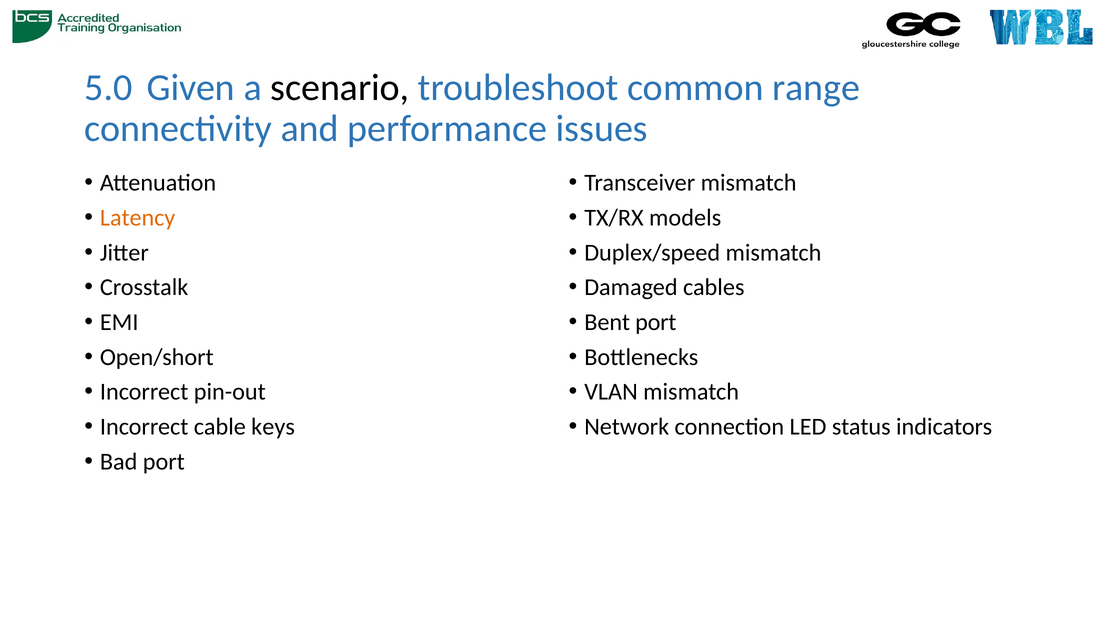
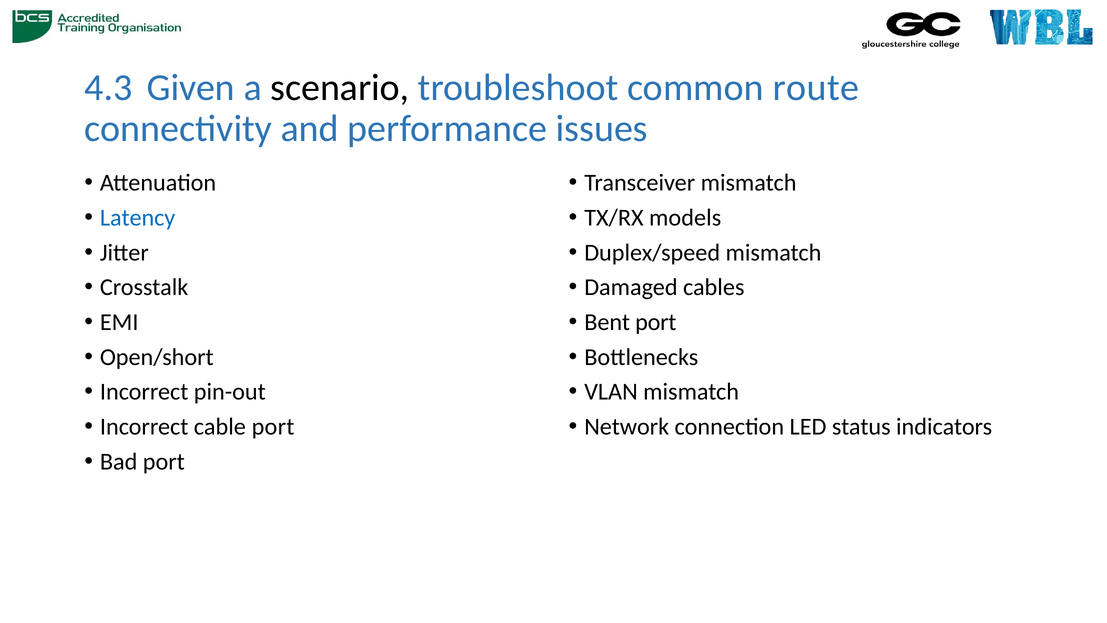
5.0: 5.0 -> 4.3
range: range -> route
Latency colour: orange -> blue
cable keys: keys -> port
